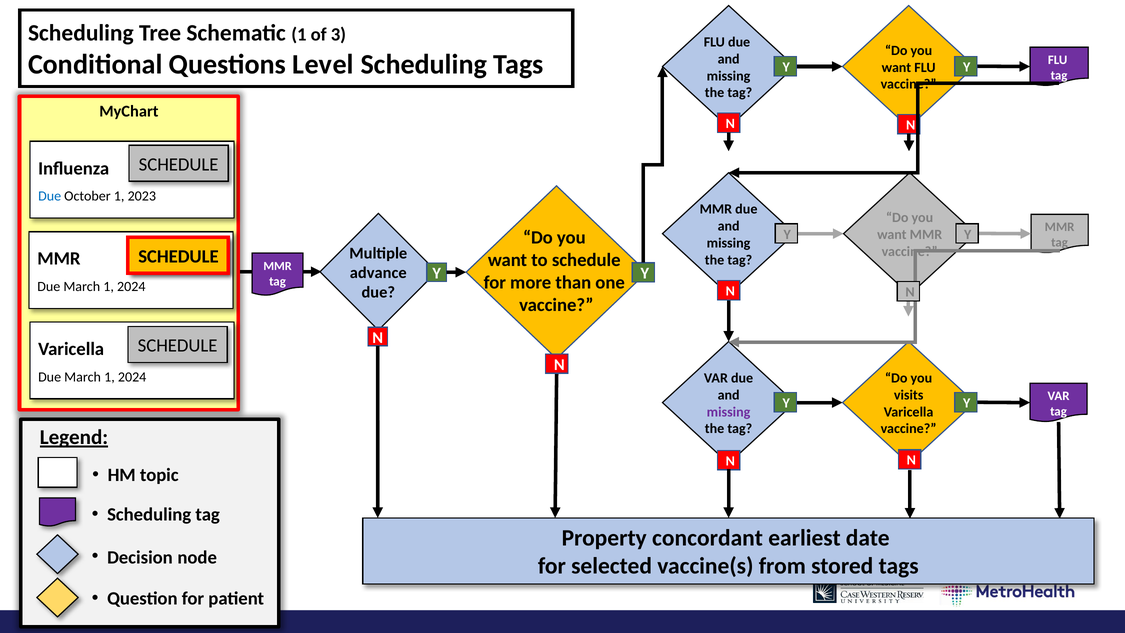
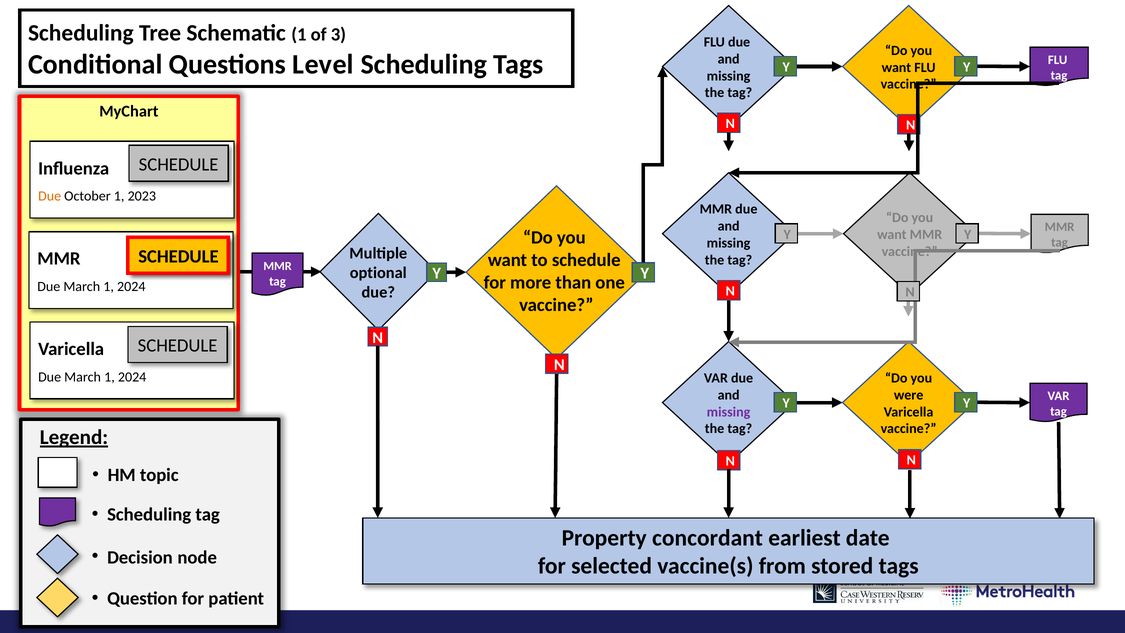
Due at (50, 196) colour: blue -> orange
advance: advance -> optional
visits: visits -> were
